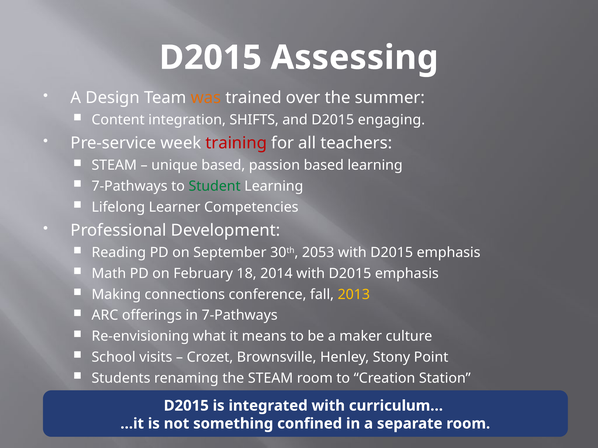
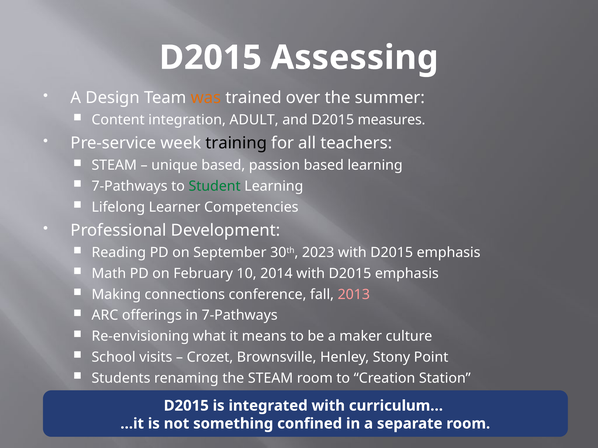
SHIFTS: SHIFTS -> ADULT
engaging: engaging -> measures
training colour: red -> black
2053: 2053 -> 2023
18: 18 -> 10
2013 colour: yellow -> pink
